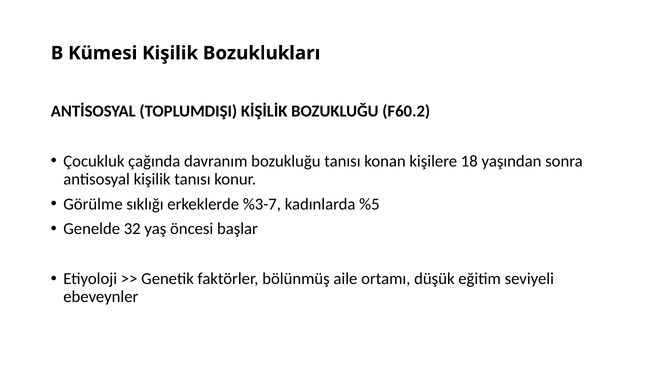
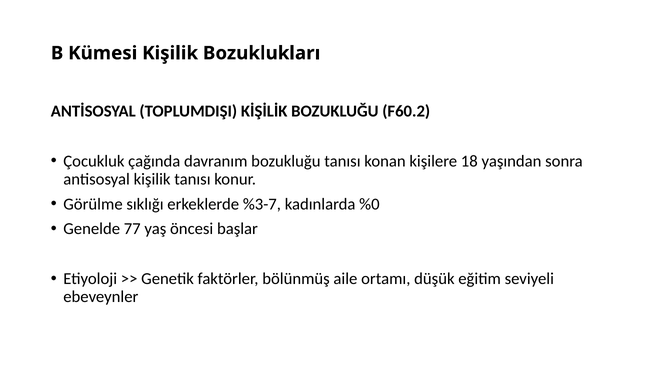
%5: %5 -> %0
32: 32 -> 77
